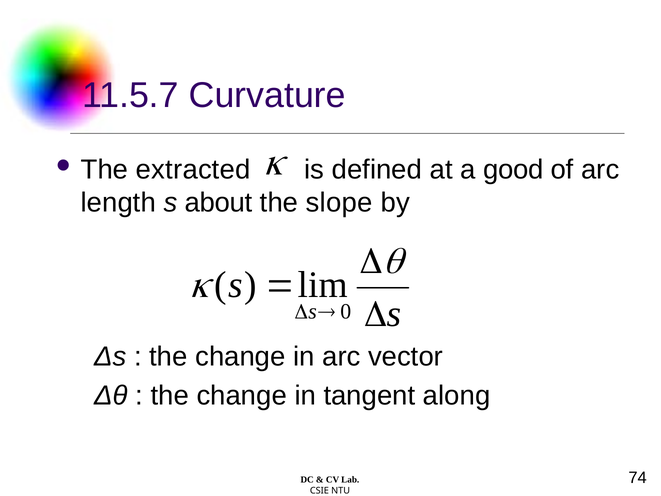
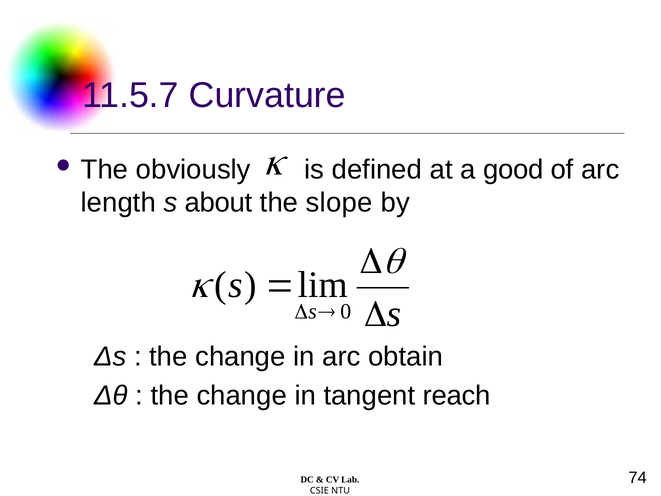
extracted: extracted -> obviously
vector: vector -> obtain
along: along -> reach
